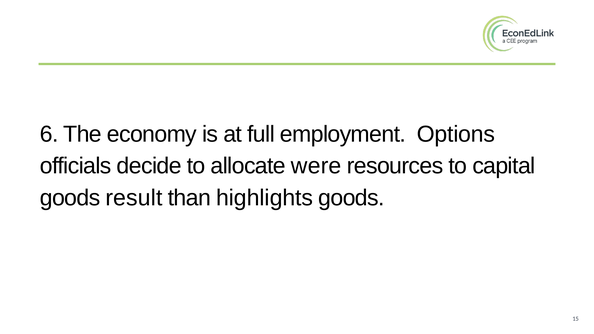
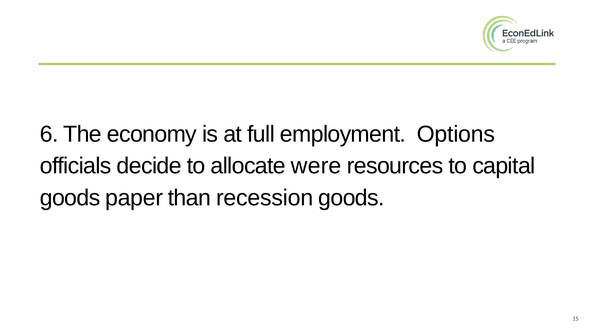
result: result -> paper
highlights: highlights -> recession
